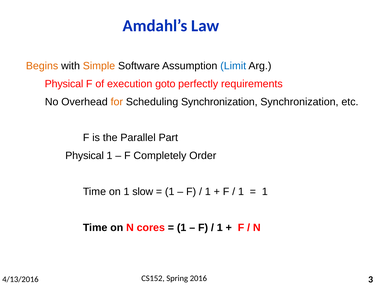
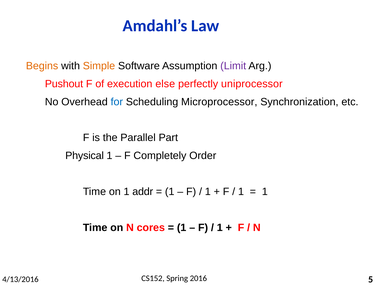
Limit colour: blue -> purple
Physical at (64, 84): Physical -> Pushout
goto: goto -> else
requirements: requirements -> uniprocessor
for colour: orange -> blue
Scheduling Synchronization: Synchronization -> Microprocessor
slow: slow -> addr
3: 3 -> 5
